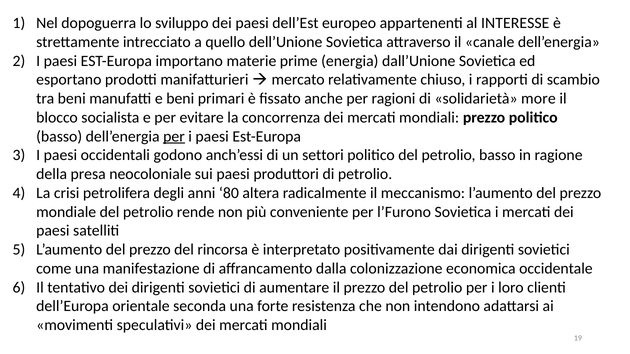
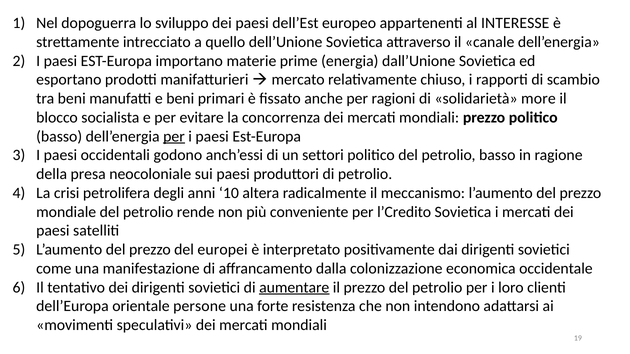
80: 80 -> 10
l’Furono: l’Furono -> l’Credito
rincorsa: rincorsa -> europei
aumentare underline: none -> present
seconda: seconda -> persone
